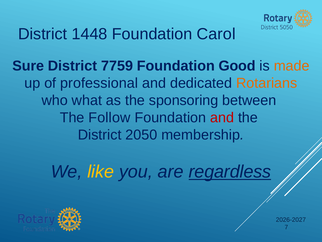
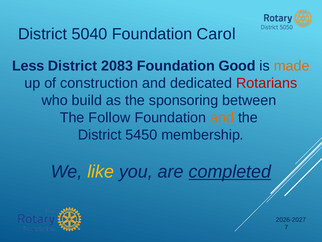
1448: 1448 -> 5040
Sure: Sure -> Less
7759: 7759 -> 2083
professional: professional -> construction
Rotarians colour: orange -> red
what: what -> build
and at (222, 117) colour: red -> orange
2050: 2050 -> 5450
regardless: regardless -> completed
